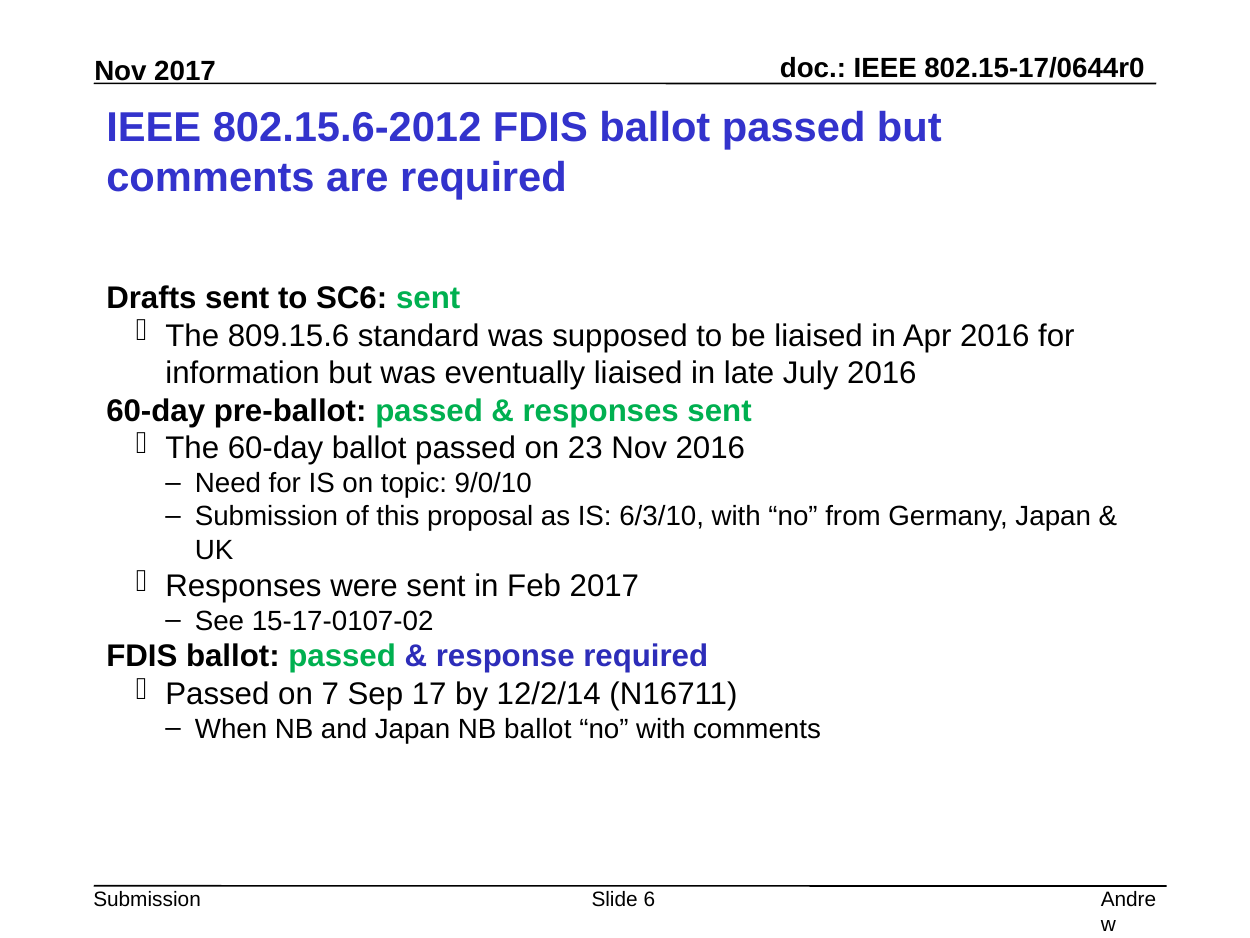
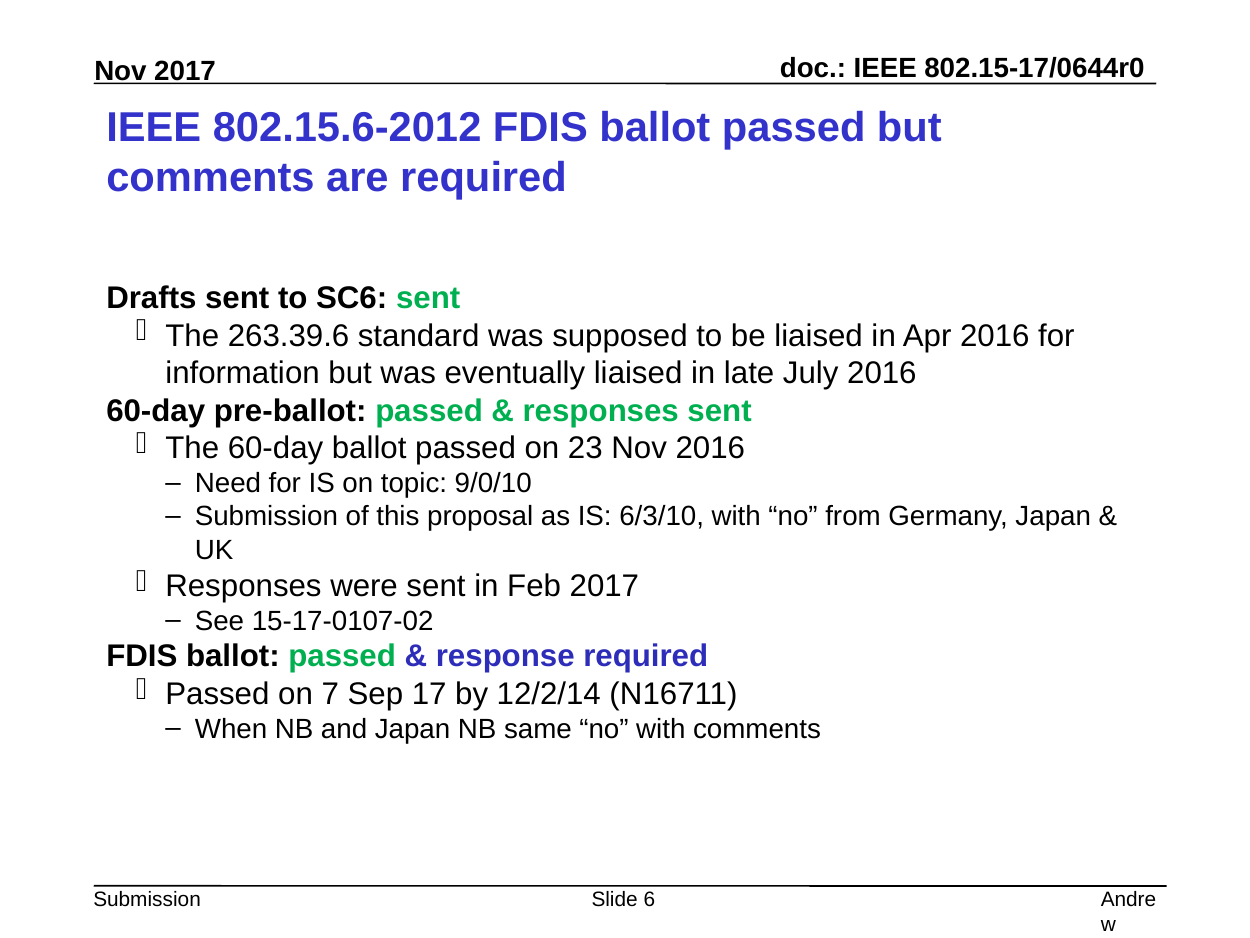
809.15.6: 809.15.6 -> 263.39.6
NB ballot: ballot -> same
